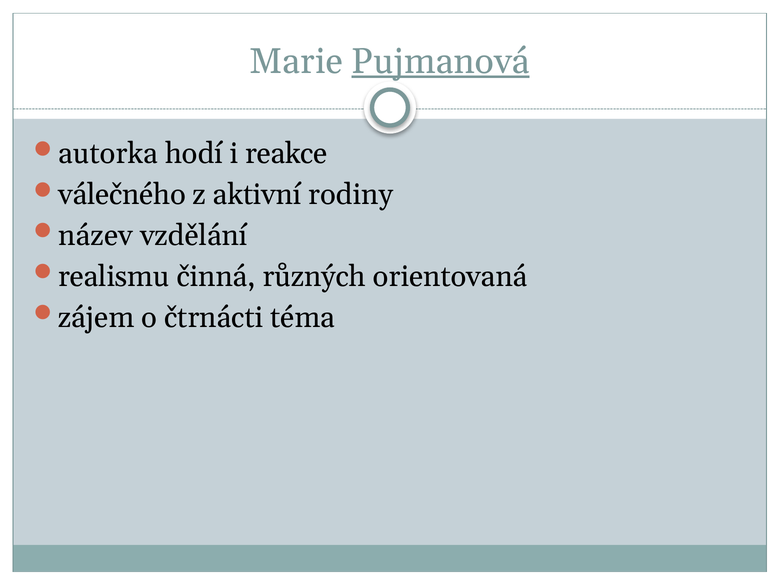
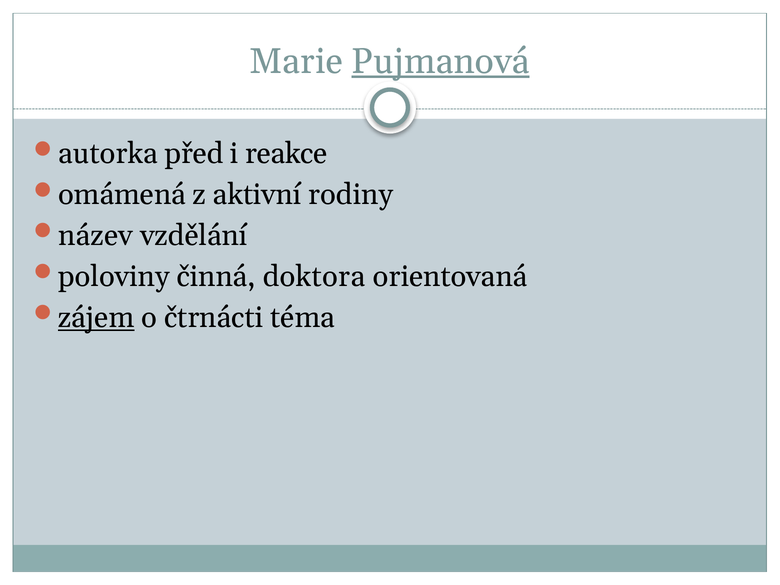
hodí: hodí -> před
válečného: válečného -> omámená
realismu: realismu -> poloviny
různých: různých -> doktora
zájem underline: none -> present
